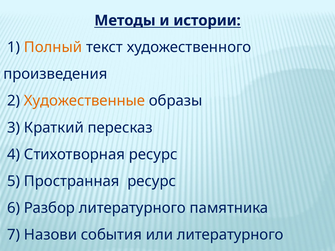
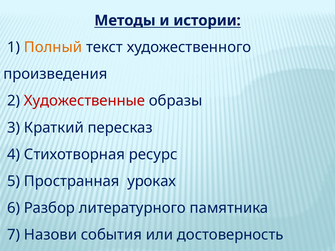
Художественные colour: orange -> red
Пространная ресурс: ресурс -> уроках
или литературного: литературного -> достоверность
